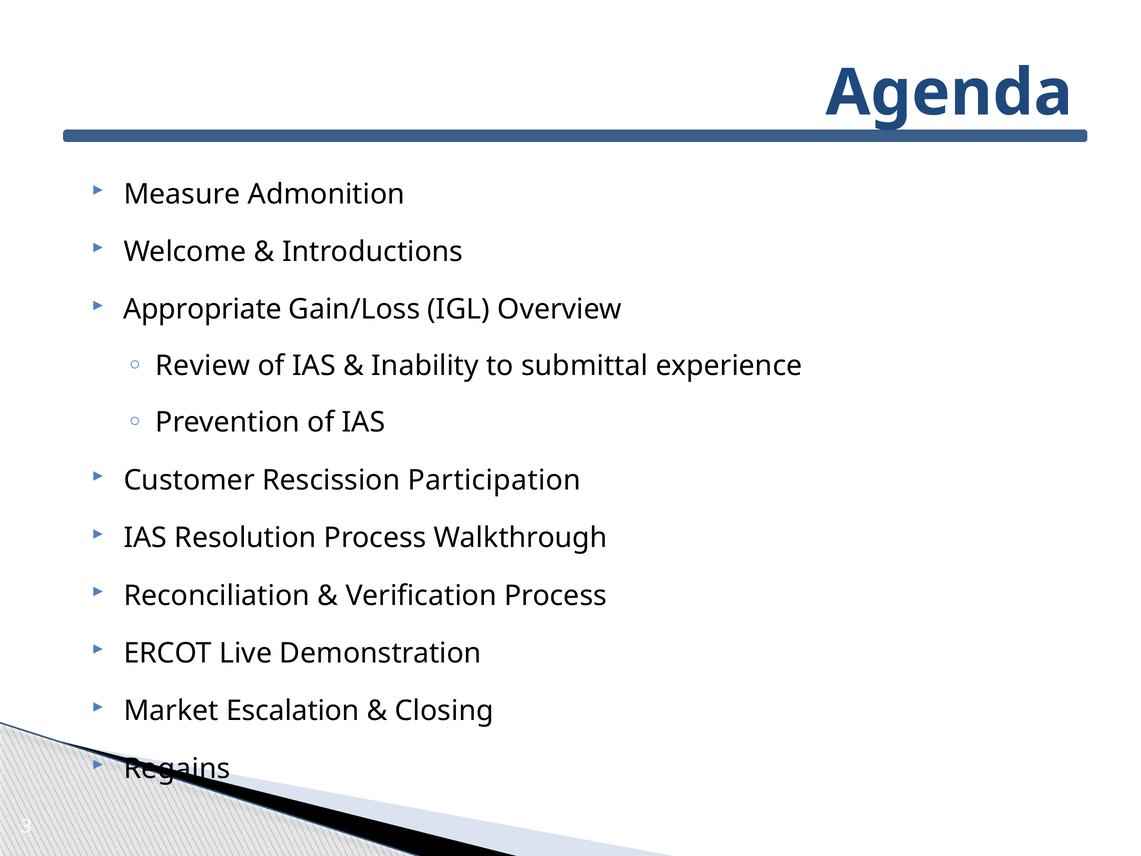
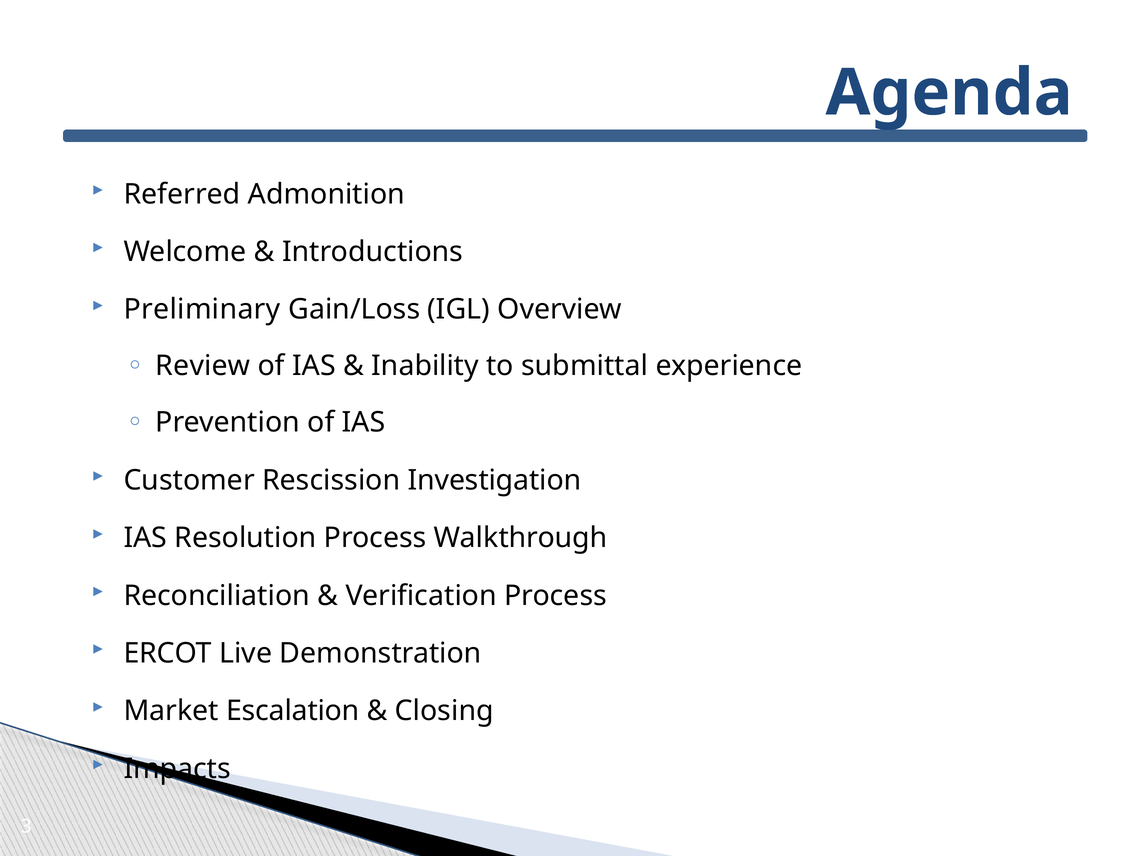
Measure: Measure -> Referred
Appropriate: Appropriate -> Preliminary
Participation: Participation -> Investigation
Regains: Regains -> Impacts
